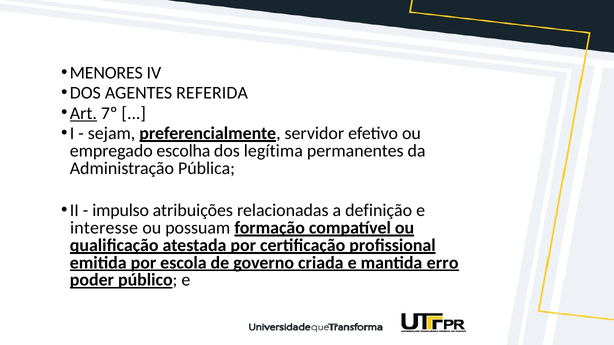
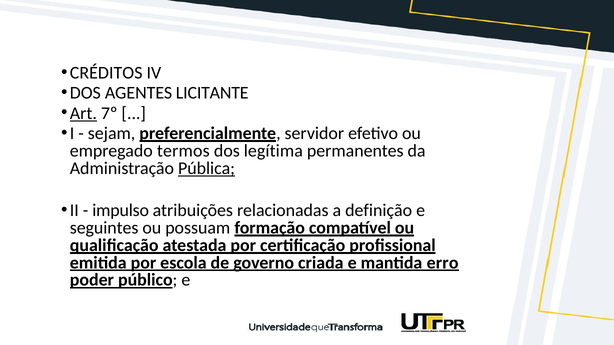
MENORES: MENORES -> CRÉDITOS
REFERIDA: REFERIDA -> LICITANTE
escolha: escolha -> termos
Pública underline: none -> present
interesse: interesse -> seguintes
